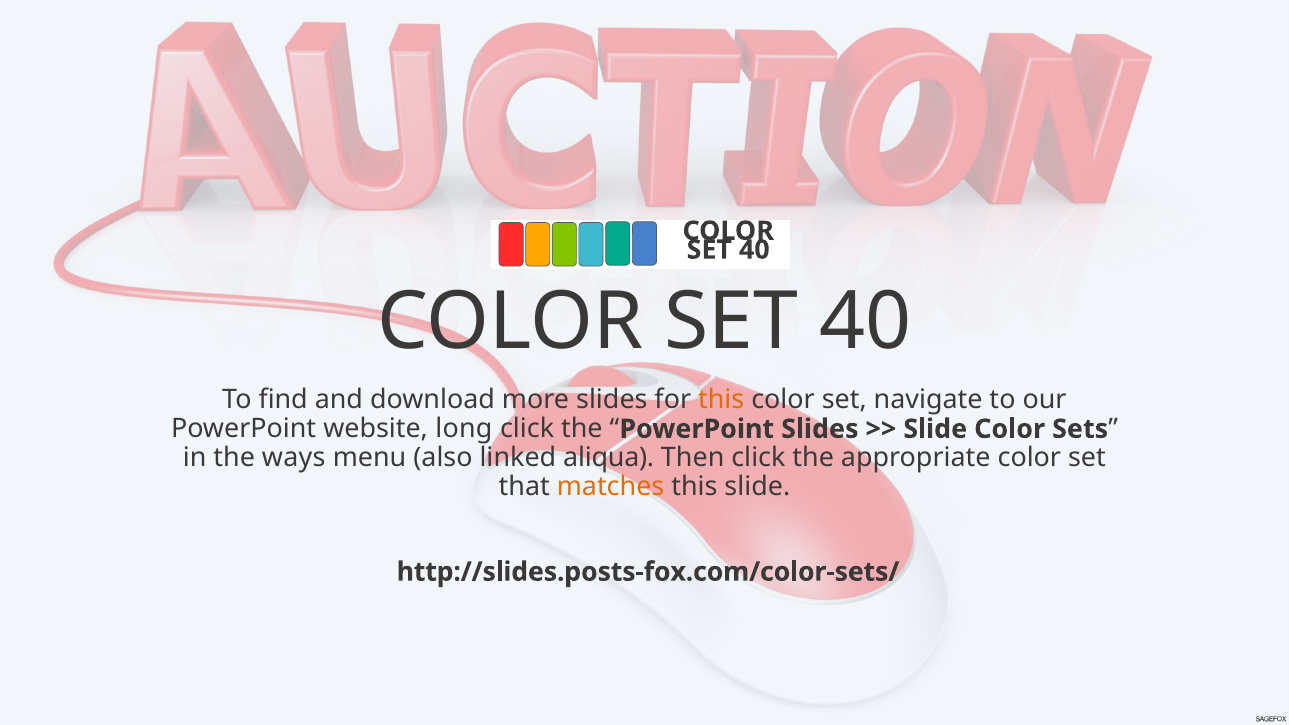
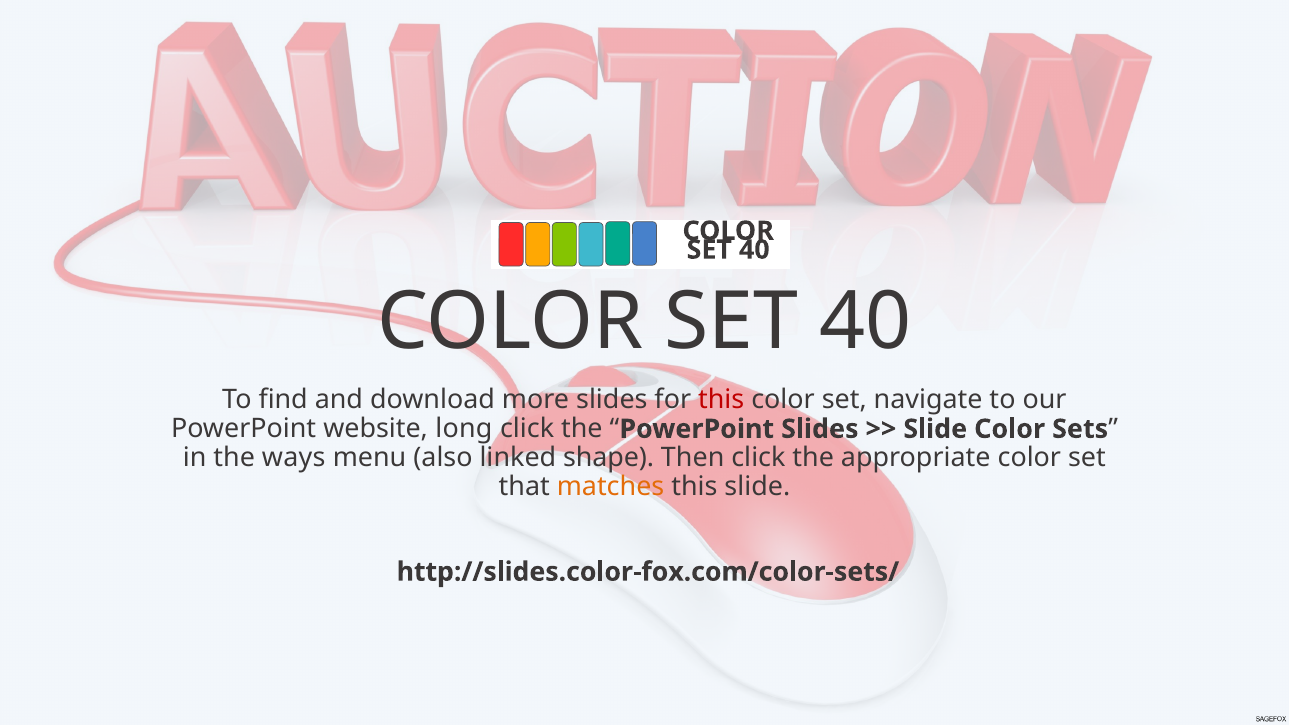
this at (721, 400) colour: orange -> red
aliqua: aliqua -> shape
http://slides.posts-fox.com/color-sets/: http://slides.posts-fox.com/color-sets/ -> http://slides.color-fox.com/color-sets/
